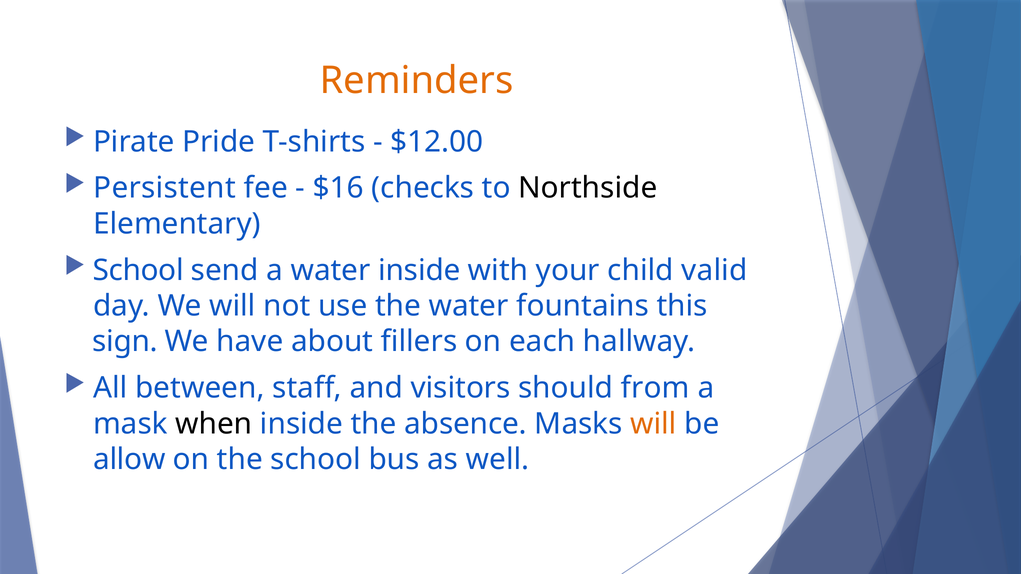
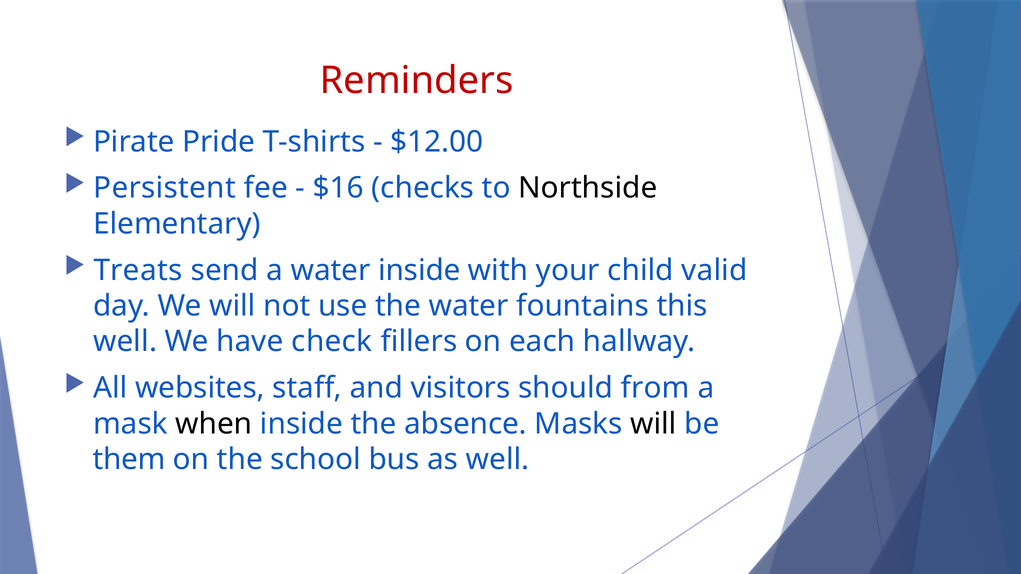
Reminders colour: orange -> red
School at (138, 270): School -> Treats
sign at (125, 342): sign -> well
about: about -> check
between: between -> websites
will at (653, 424) colour: orange -> black
allow: allow -> them
